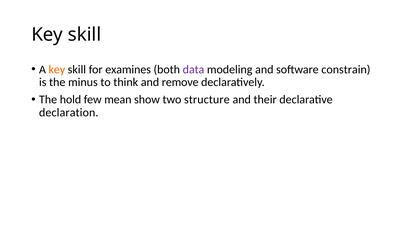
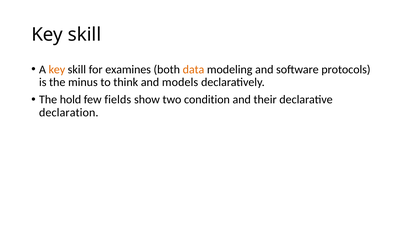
data colour: purple -> orange
constrain: constrain -> protocols
remove: remove -> models
mean: mean -> fields
structure: structure -> condition
